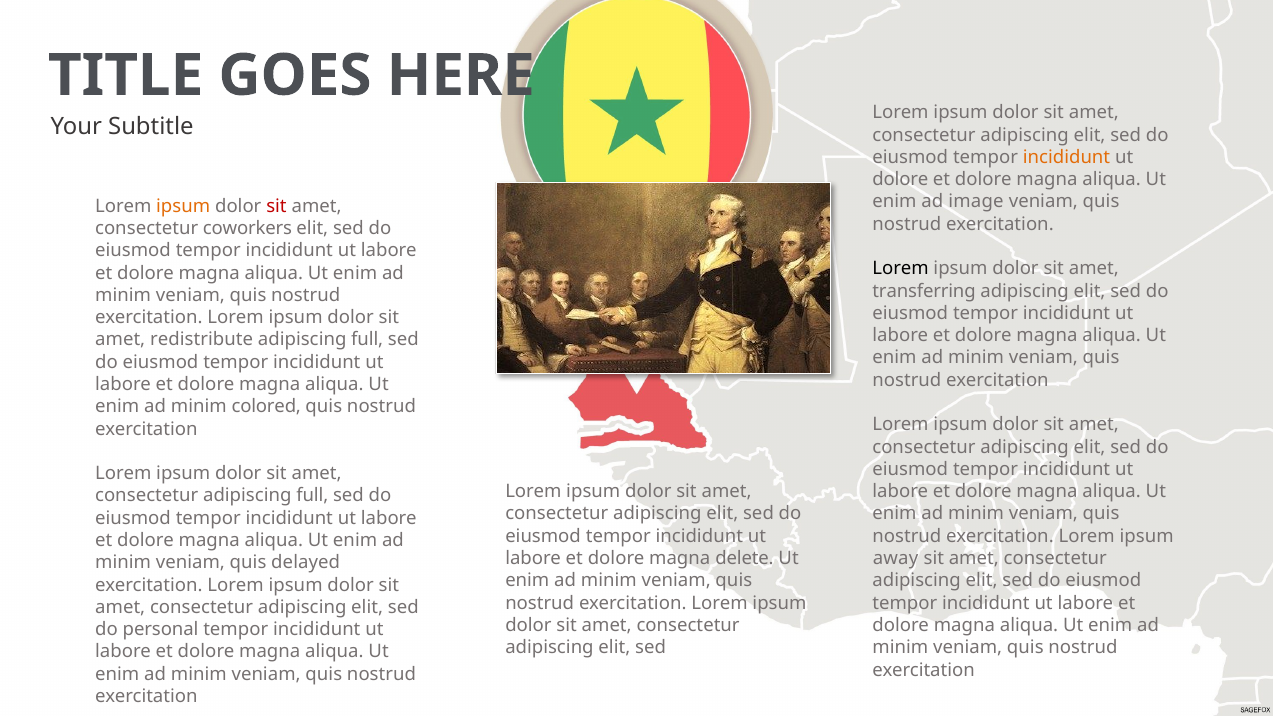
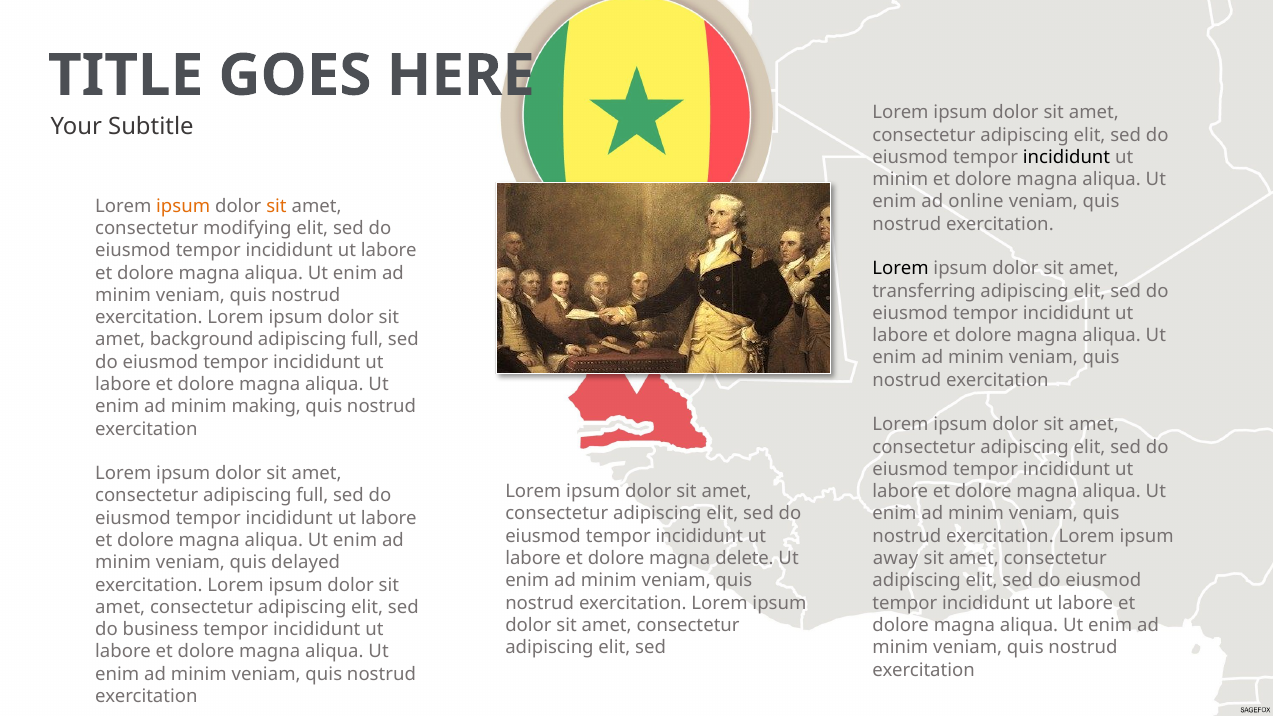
incididunt at (1067, 157) colour: orange -> black
dolore at (900, 180): dolore -> minim
image: image -> online
sit at (276, 206) colour: red -> orange
coworkers: coworkers -> modifying
redistribute: redistribute -> background
colored: colored -> making
personal: personal -> business
